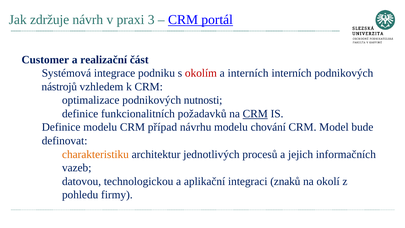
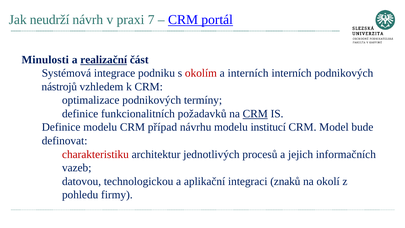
zdržuje: zdržuje -> neudrží
3: 3 -> 7
Customer: Customer -> Minulosti
realizační underline: none -> present
nutnosti: nutnosti -> termíny
chování: chování -> institucí
charakteristiku colour: orange -> red
